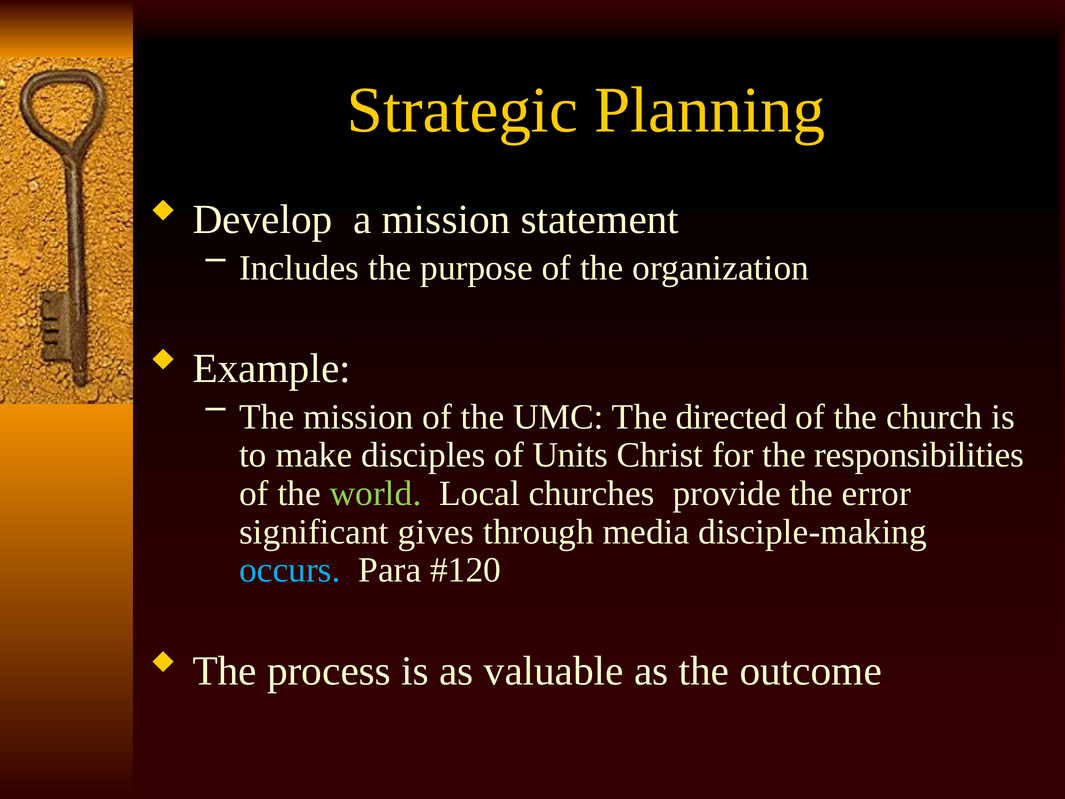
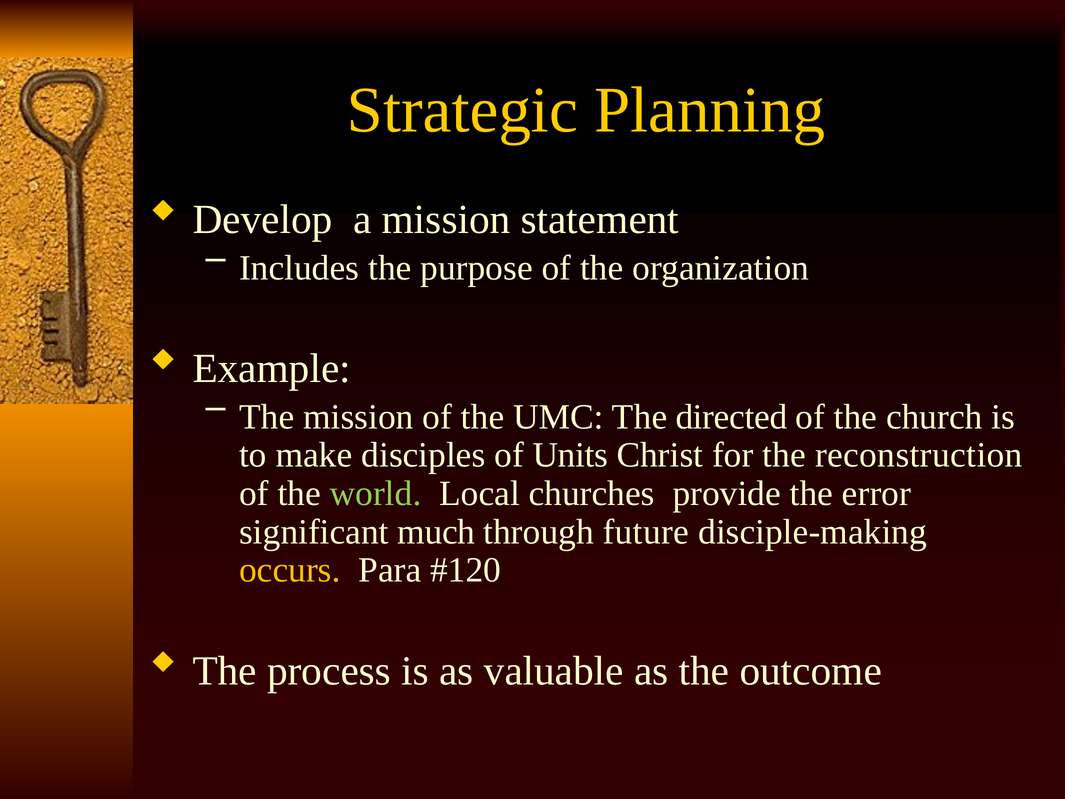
responsibilities: responsibilities -> reconstruction
gives: gives -> much
media: media -> future
occurs colour: light blue -> yellow
